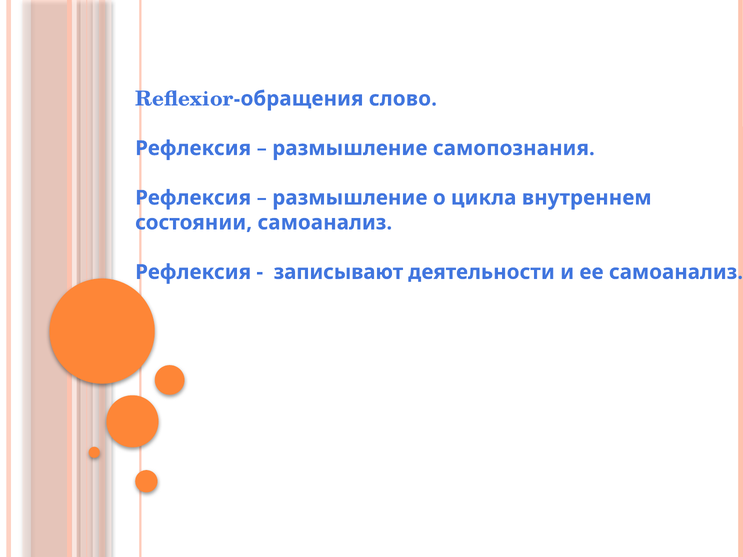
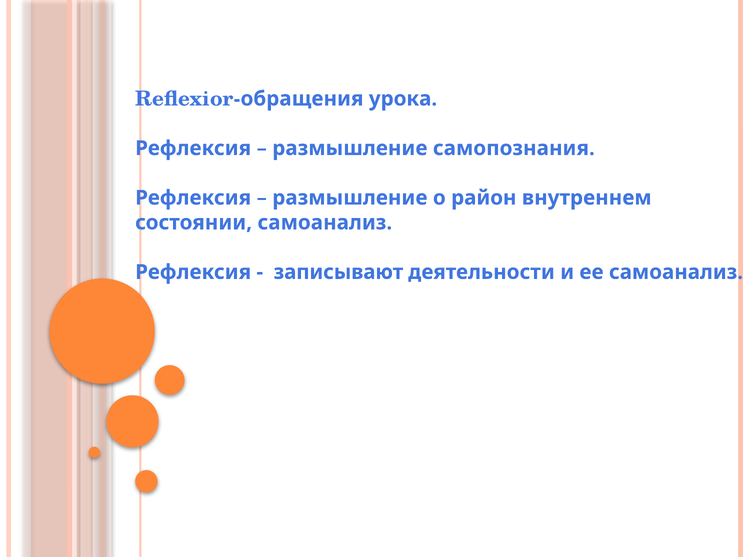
слово: слово -> урока
цикла: цикла -> район
